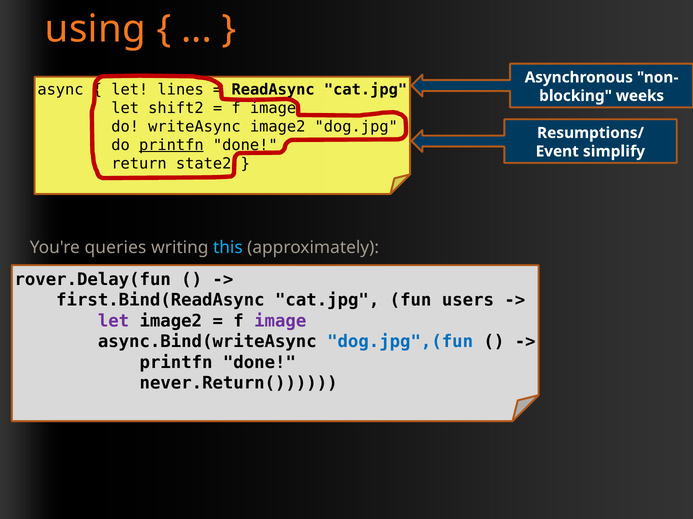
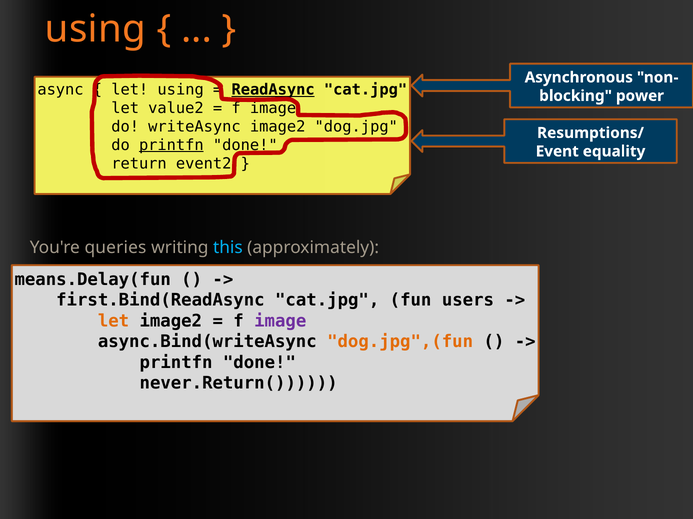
let lines: lines -> using
ReadAsync underline: none -> present
weeks: weeks -> power
shift2: shift2 -> value2
simplify: simplify -> equality
state2: state2 -> event2
rover.Delay(fun: rover.Delay(fun -> means.Delay(fun
let at (114, 321) colour: purple -> orange
dog.jpg",(fun colour: blue -> orange
